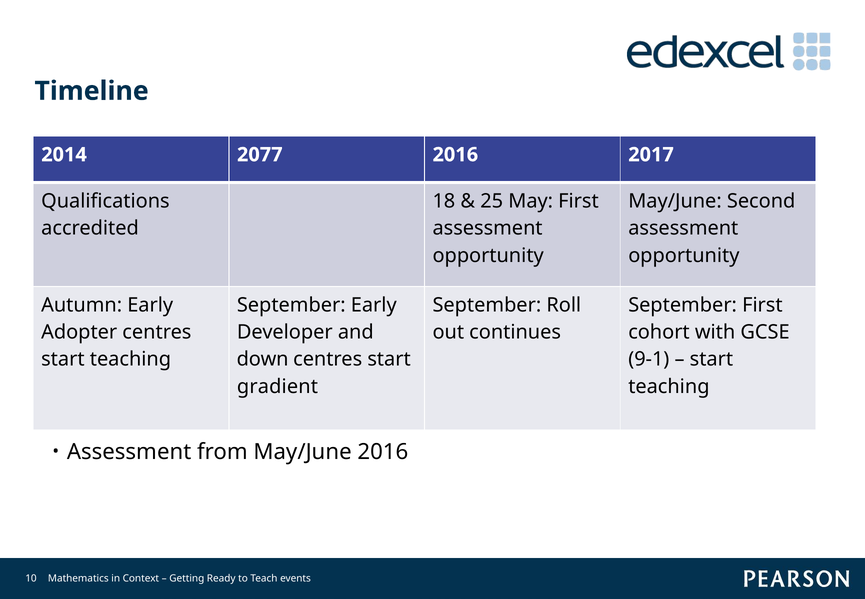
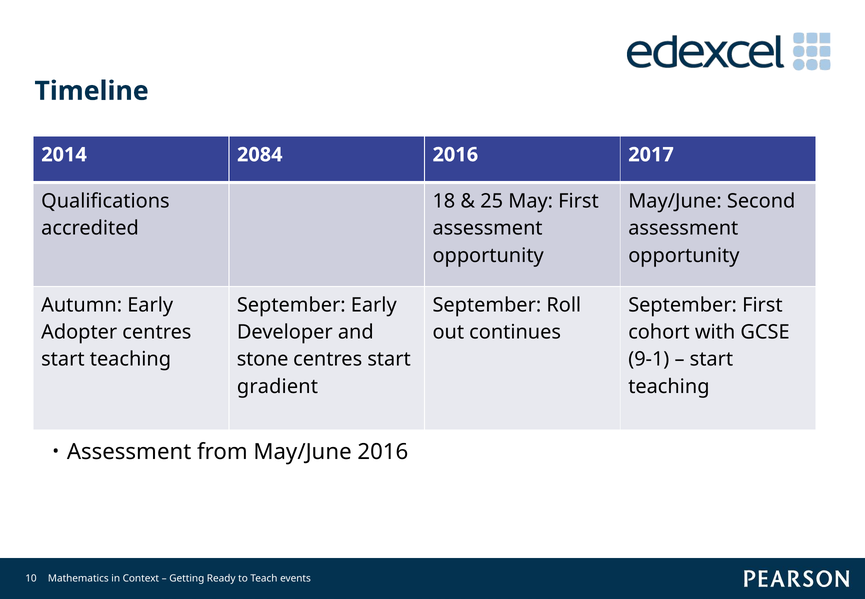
2077: 2077 -> 2084
down: down -> stone
